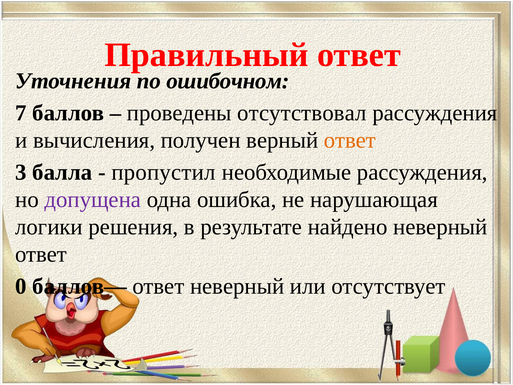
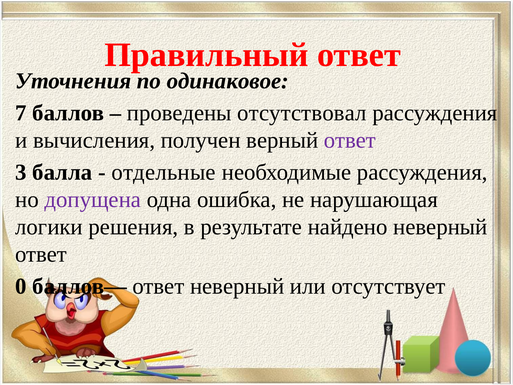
ошибочном: ошибочном -> одинаковое
ответ at (350, 140) colour: orange -> purple
пропустил: пропустил -> отдельные
